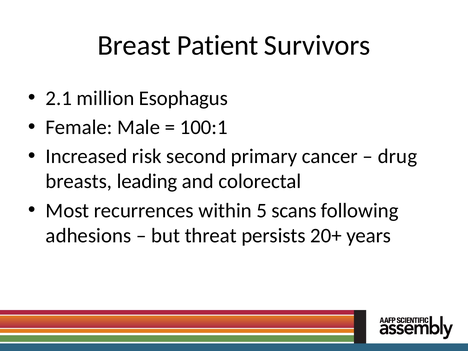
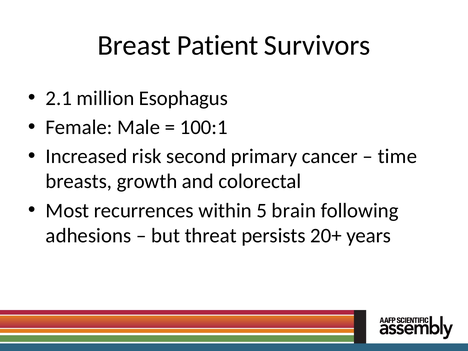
drug: drug -> time
leading: leading -> growth
scans: scans -> brain
